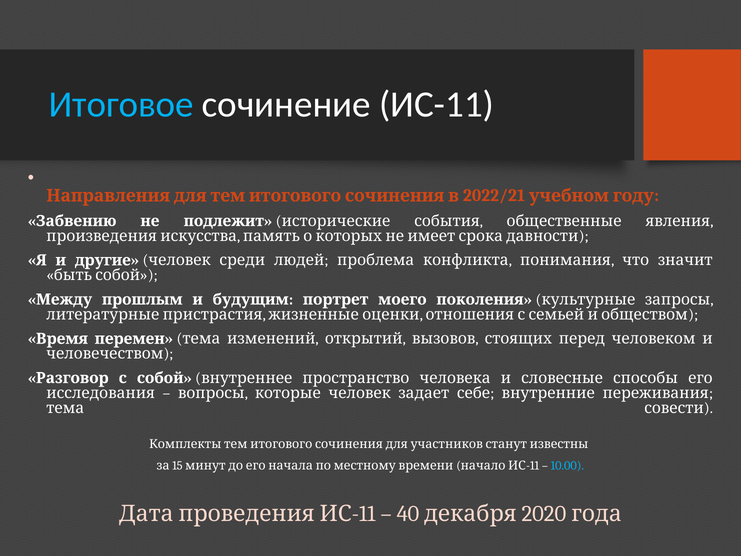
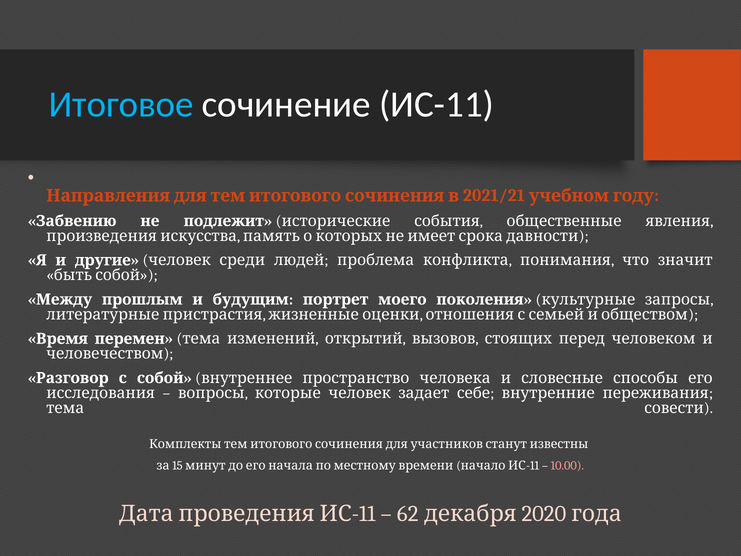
2022/21: 2022/21 -> 2021/21
10.00 colour: light blue -> pink
40: 40 -> 62
